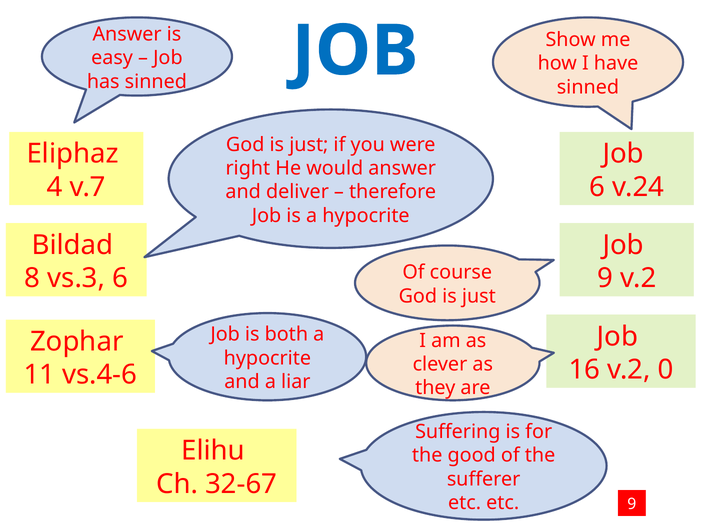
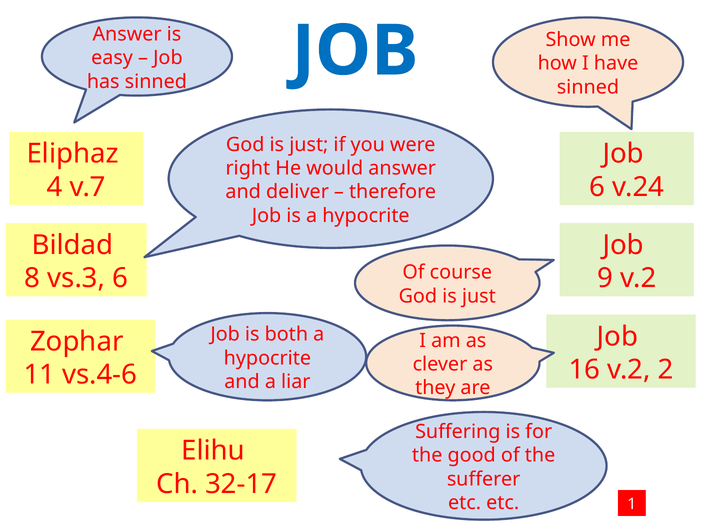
0: 0 -> 2
32-67: 32-67 -> 32-17
etc 9: 9 -> 1
